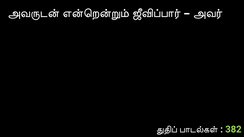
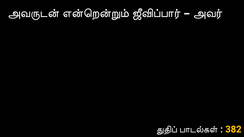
382 colour: light green -> yellow
